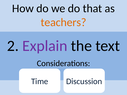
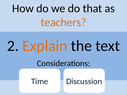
Explain colour: purple -> orange
